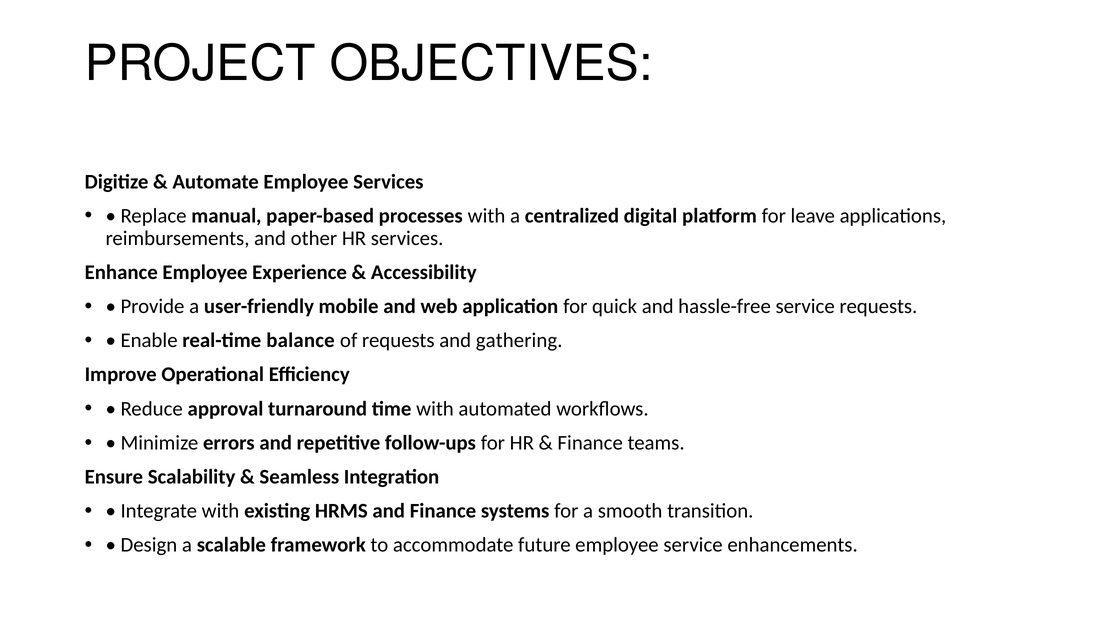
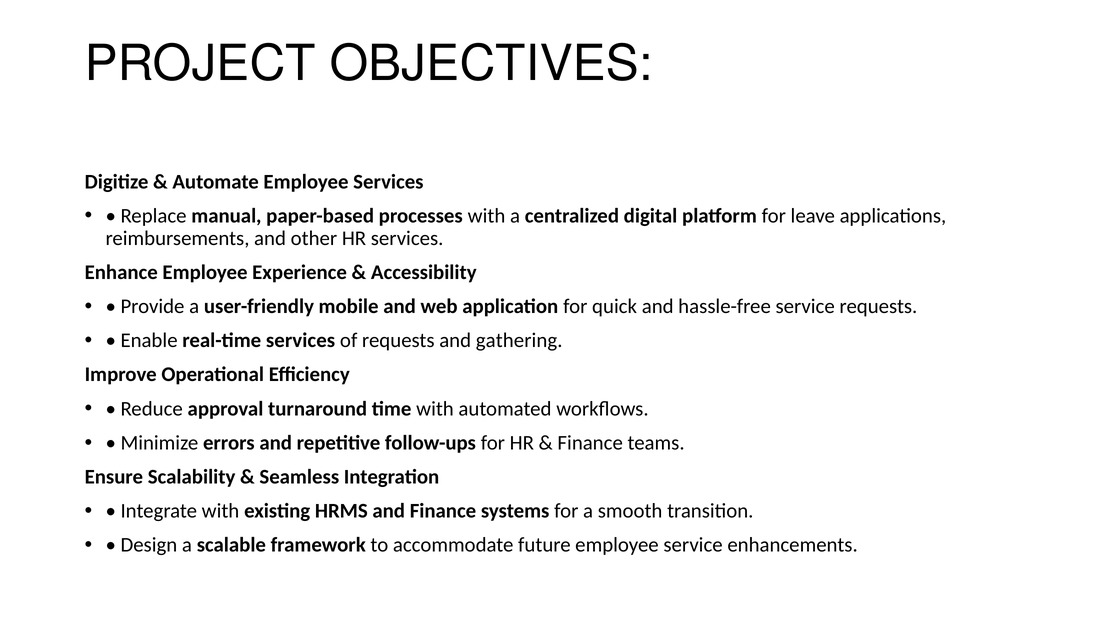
real-time balance: balance -> services
